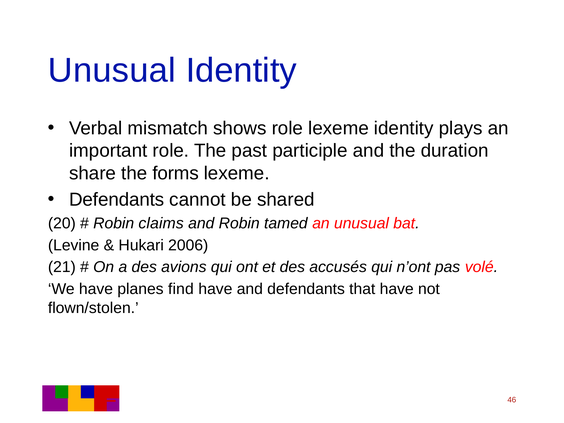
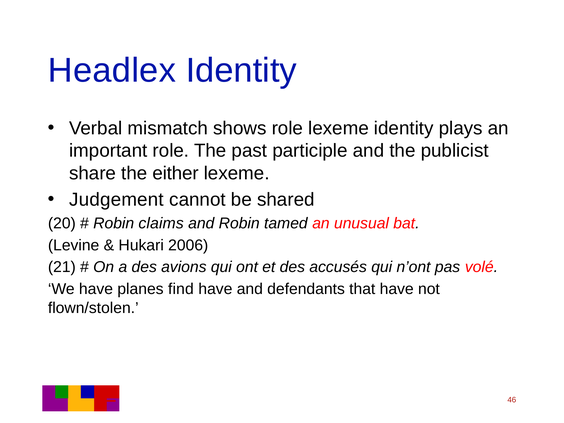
Unusual at (112, 71): Unusual -> Headlex
duration: duration -> publicist
forms: forms -> either
Defendants at (117, 200): Defendants -> Judgement
